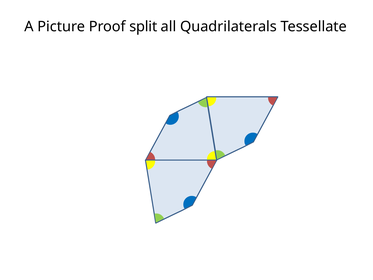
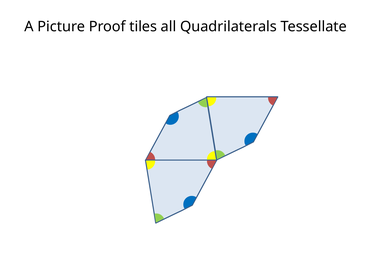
split: split -> tiles
